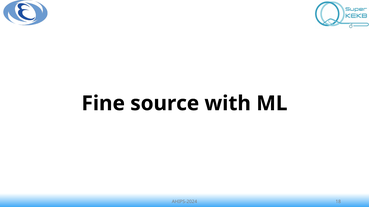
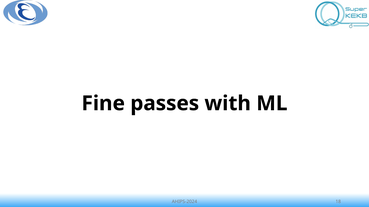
source: source -> passes
